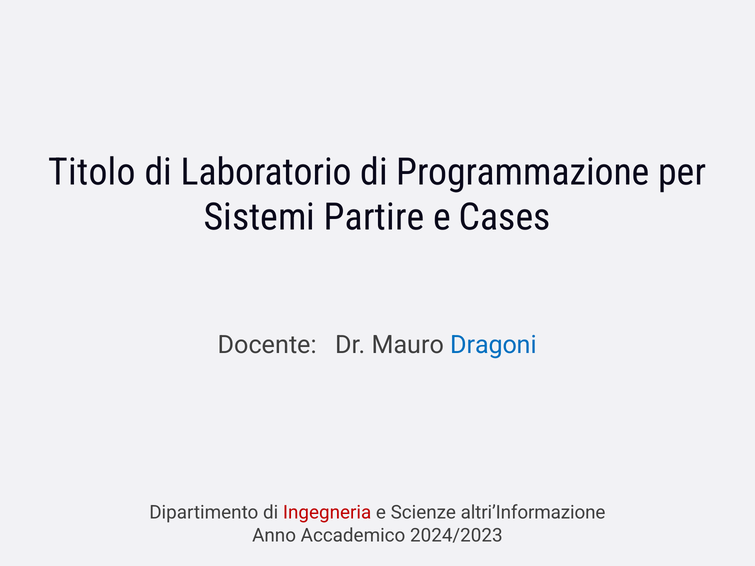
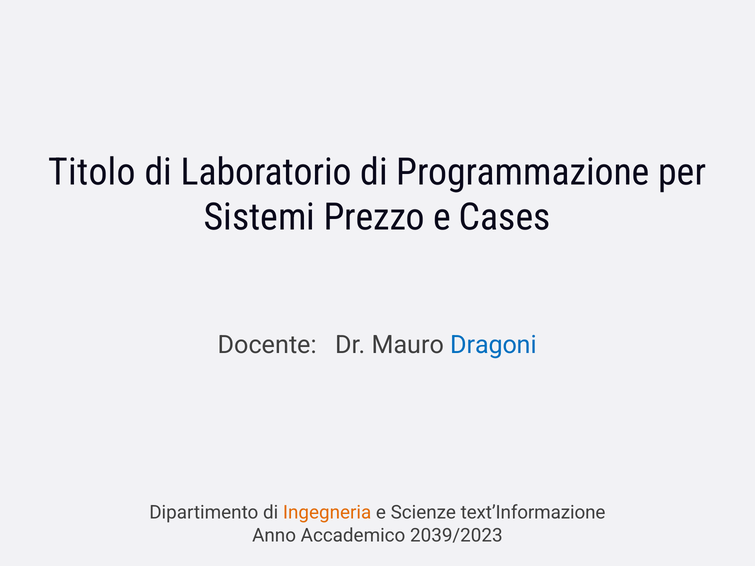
Partire: Partire -> Prezzo
Ingegneria colour: red -> orange
altri’Informazione: altri’Informazione -> text’Informazione
2024/2023: 2024/2023 -> 2039/2023
